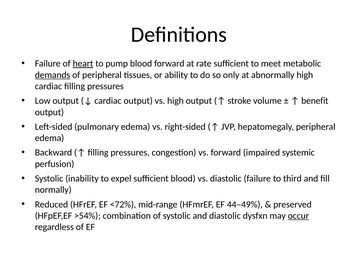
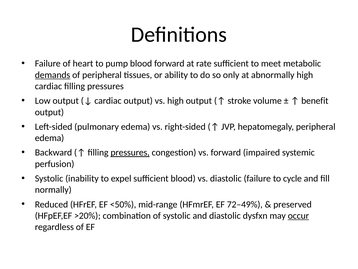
heart underline: present -> none
pressures at (130, 152) underline: none -> present
third: third -> cycle
<72%: <72% -> <50%
44–49%: 44–49% -> 72–49%
>54%: >54% -> >20%
